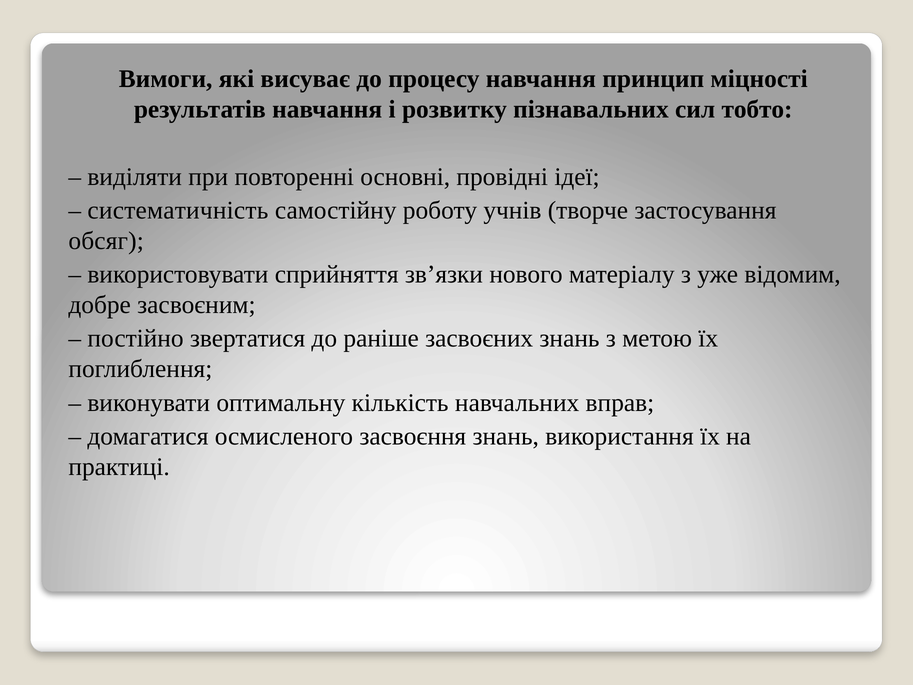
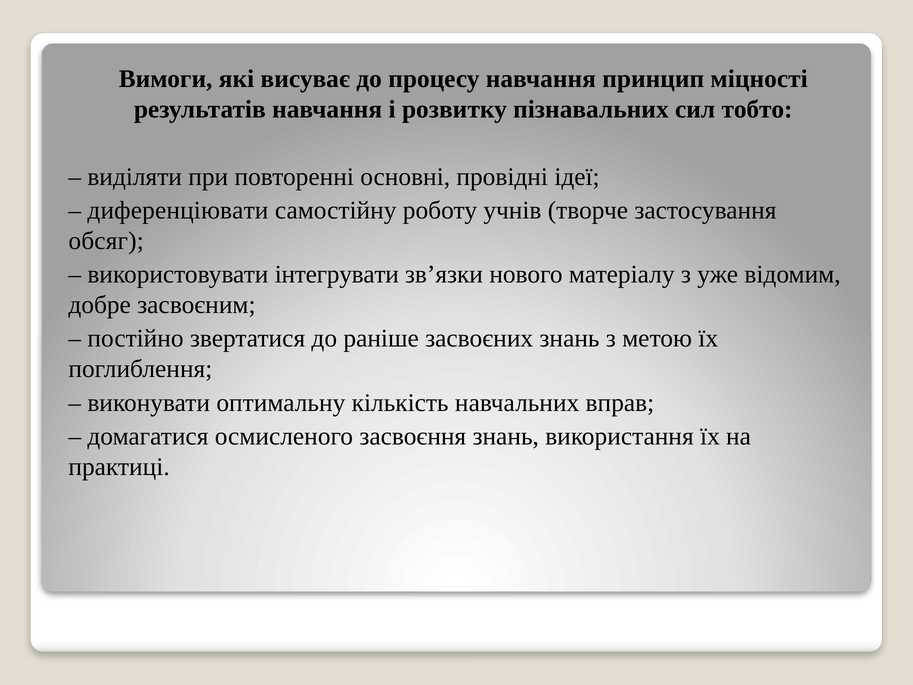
систематичність: систематичність -> диференціювати
сприйняття: сприйняття -> інтегрувати
